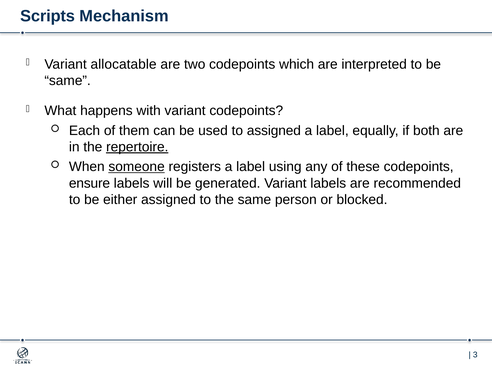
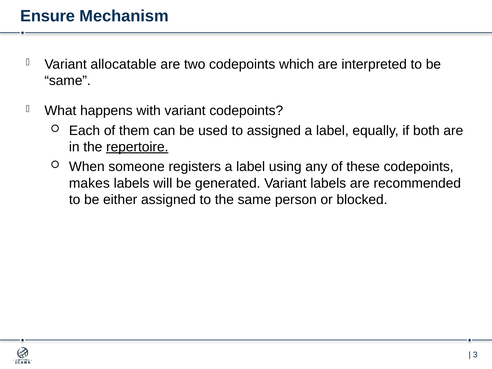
Scripts: Scripts -> Ensure
someone underline: present -> none
ensure: ensure -> makes
